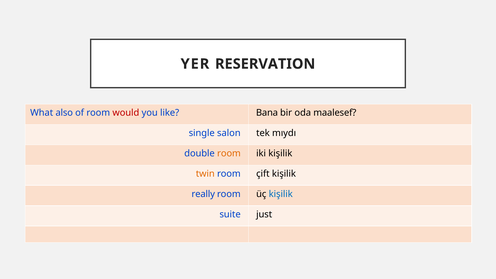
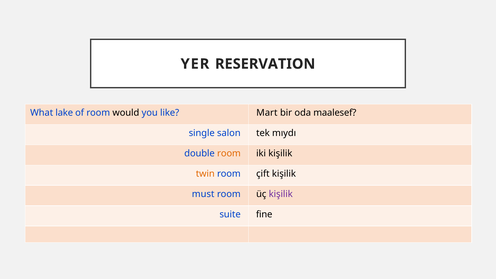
also: also -> lake
would colour: red -> black
Bana: Bana -> Mart
really: really -> must
kişilik at (281, 194) colour: blue -> purple
just: just -> fine
